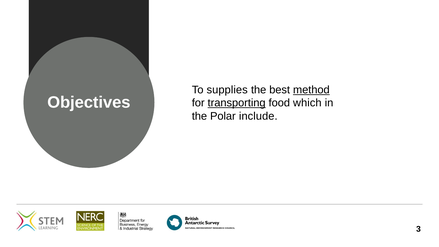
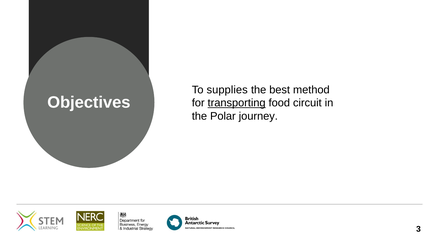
method underline: present -> none
which: which -> circuit
include: include -> journey
